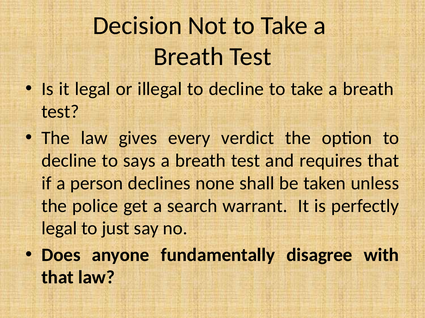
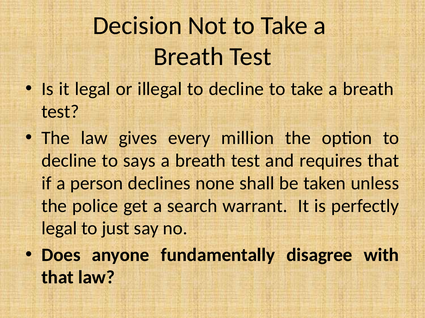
verdict: verdict -> million
